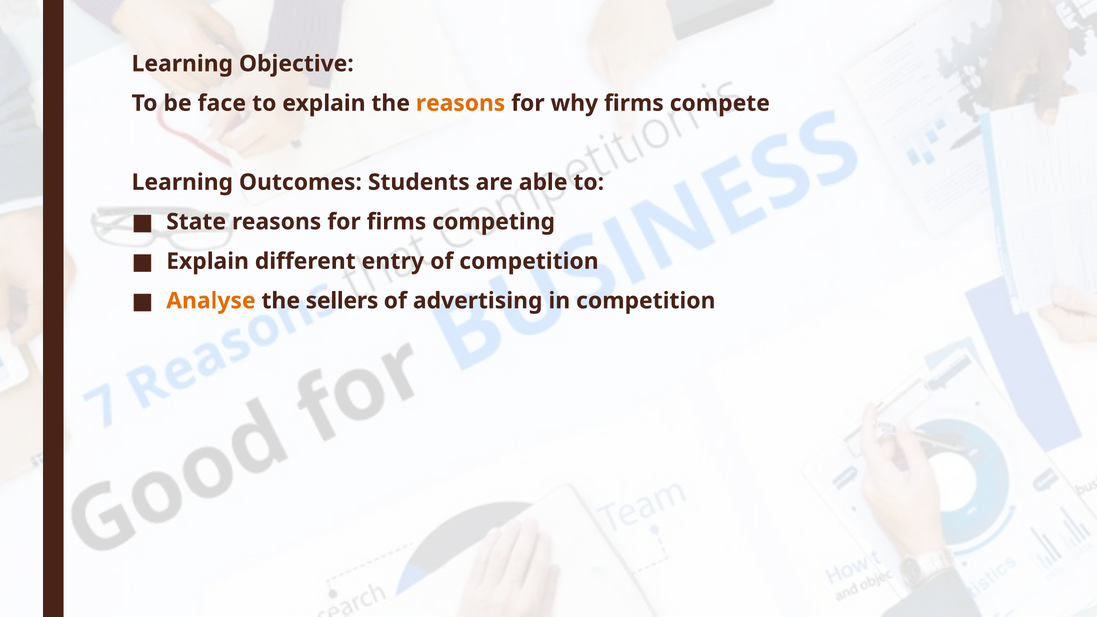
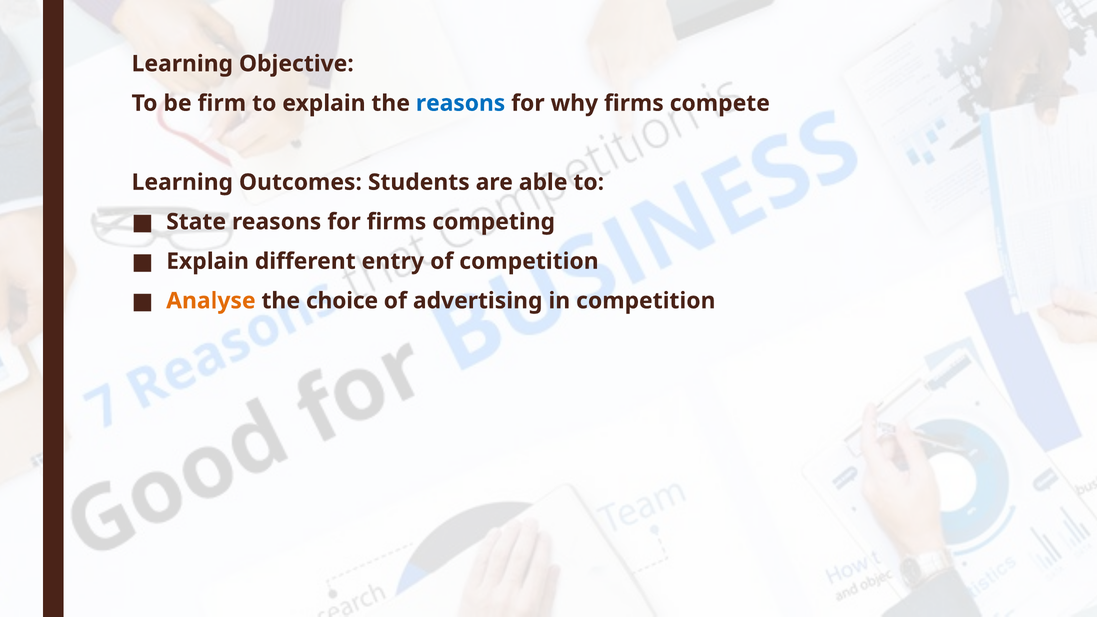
face: face -> firm
reasons at (461, 103) colour: orange -> blue
sellers: sellers -> choice
